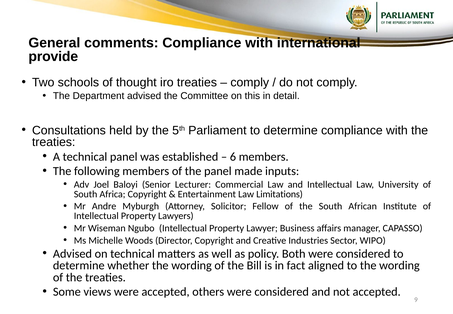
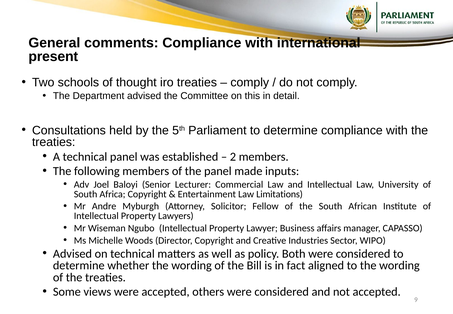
provide: provide -> present
6: 6 -> 2
